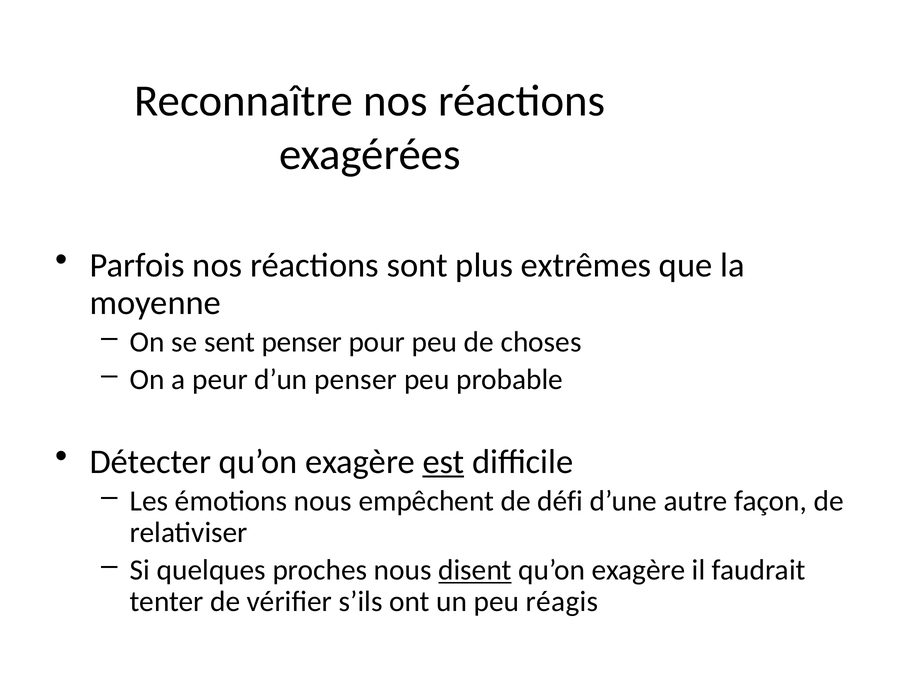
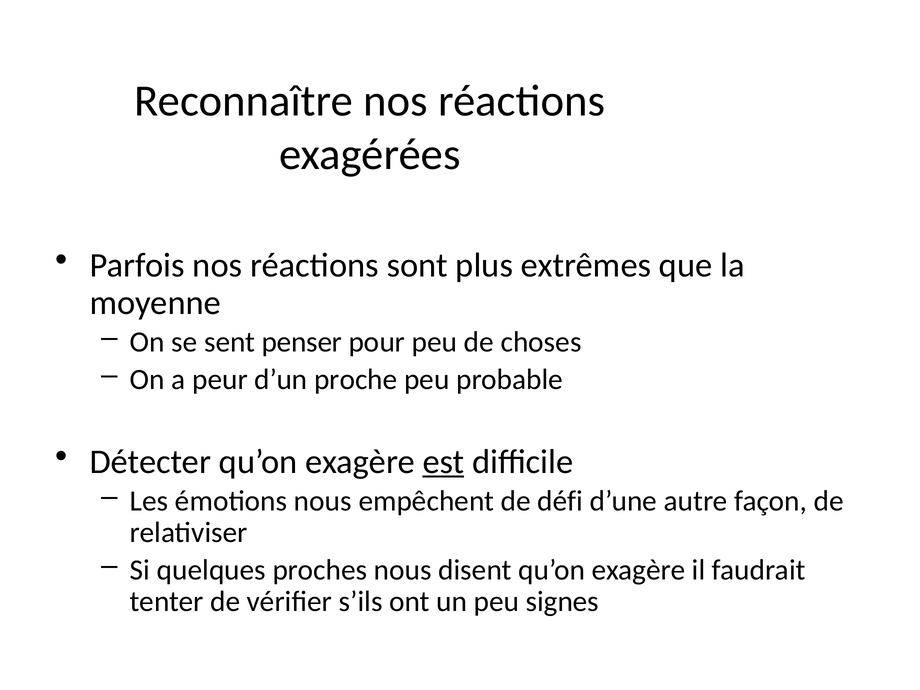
d’un penser: penser -> proche
disent underline: present -> none
réagis: réagis -> signes
